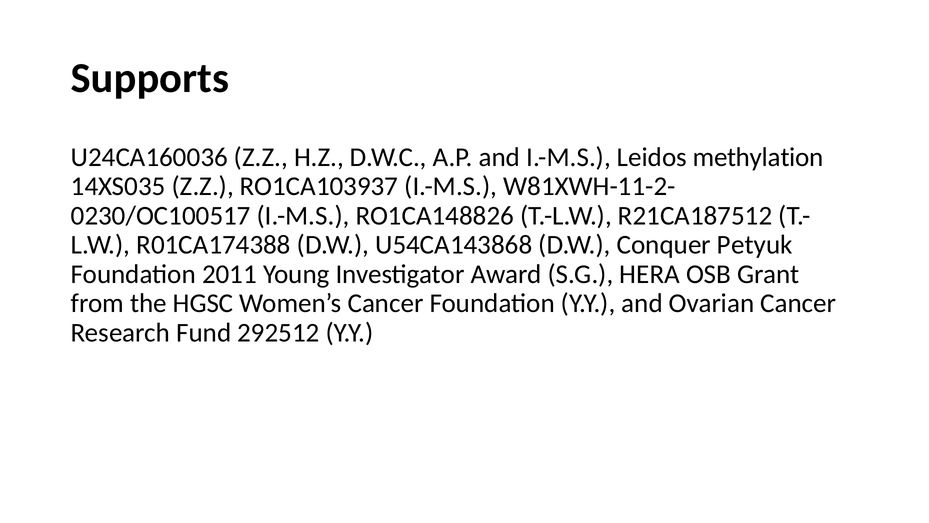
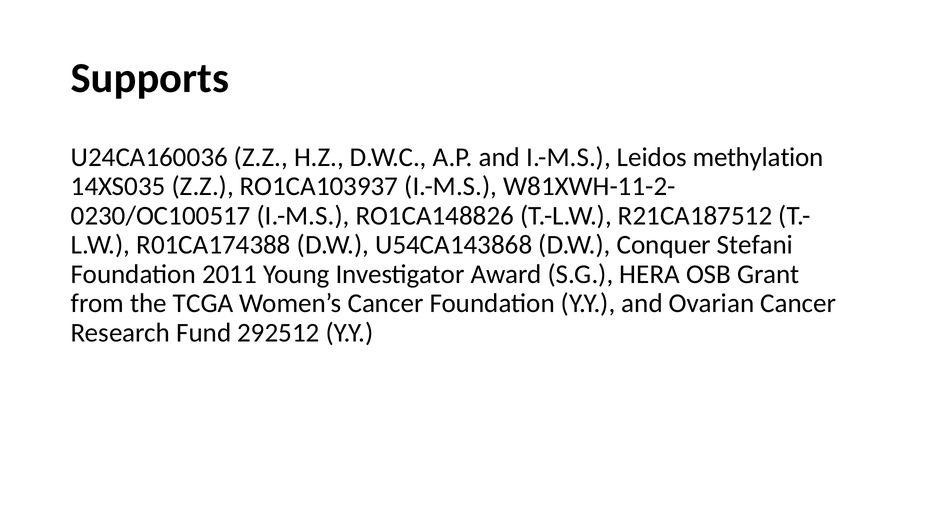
Petyuk: Petyuk -> Stefani
HGSC: HGSC -> TCGA
